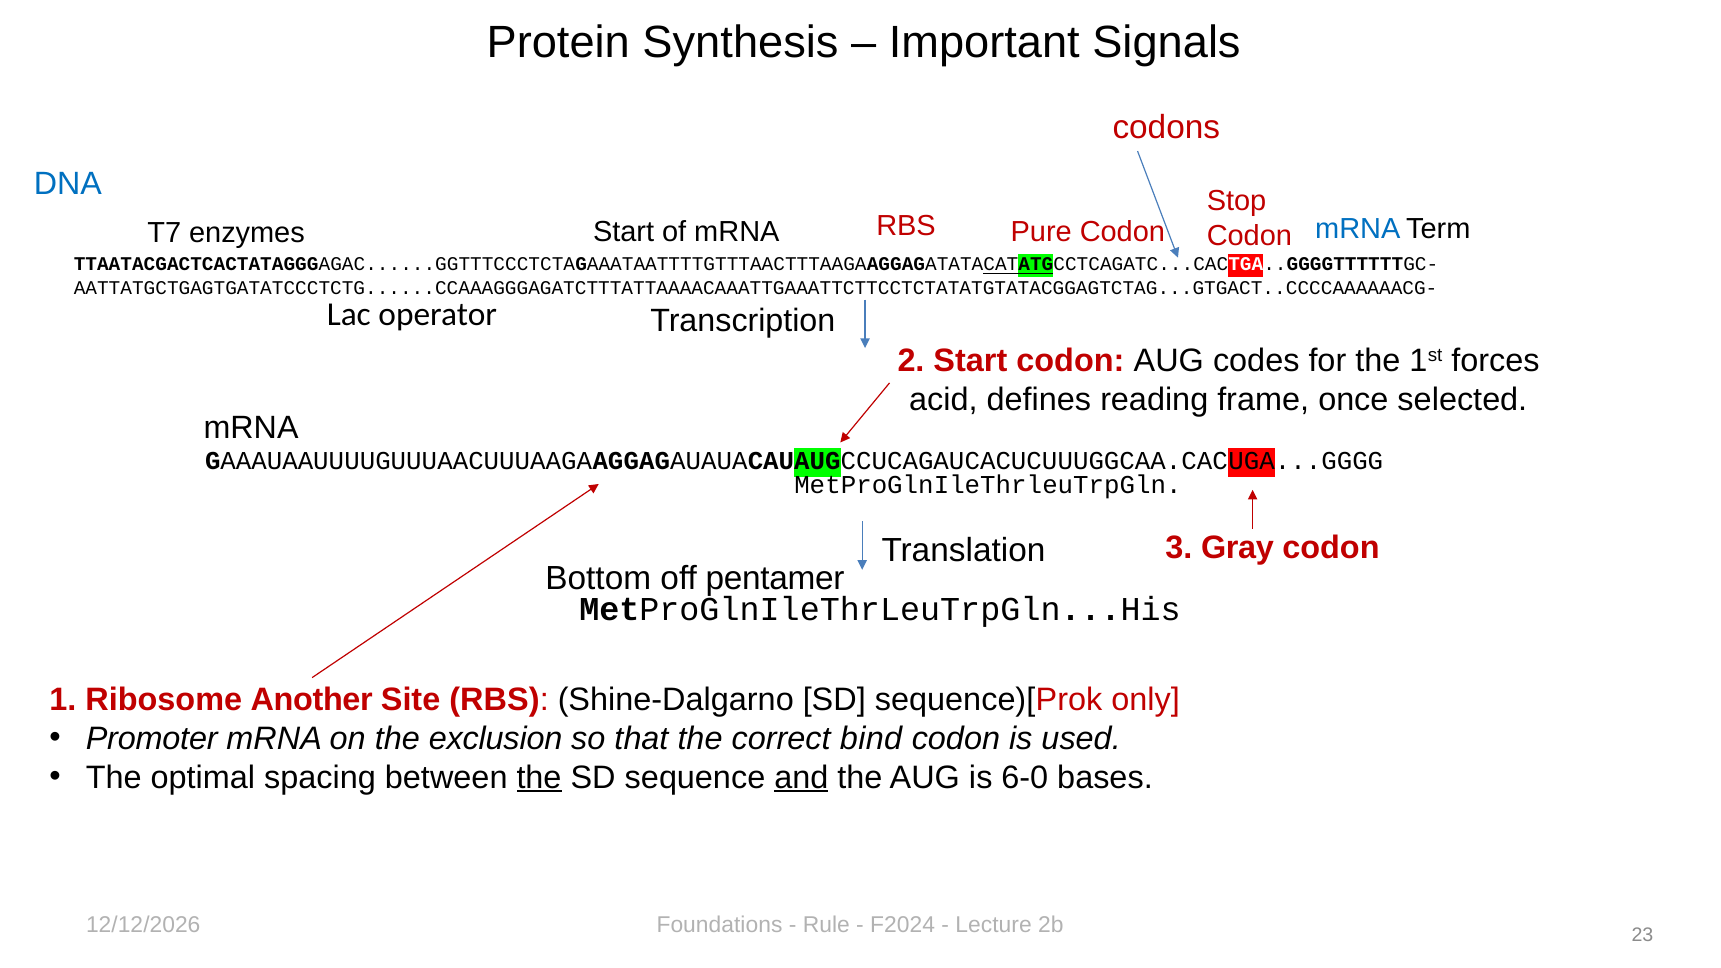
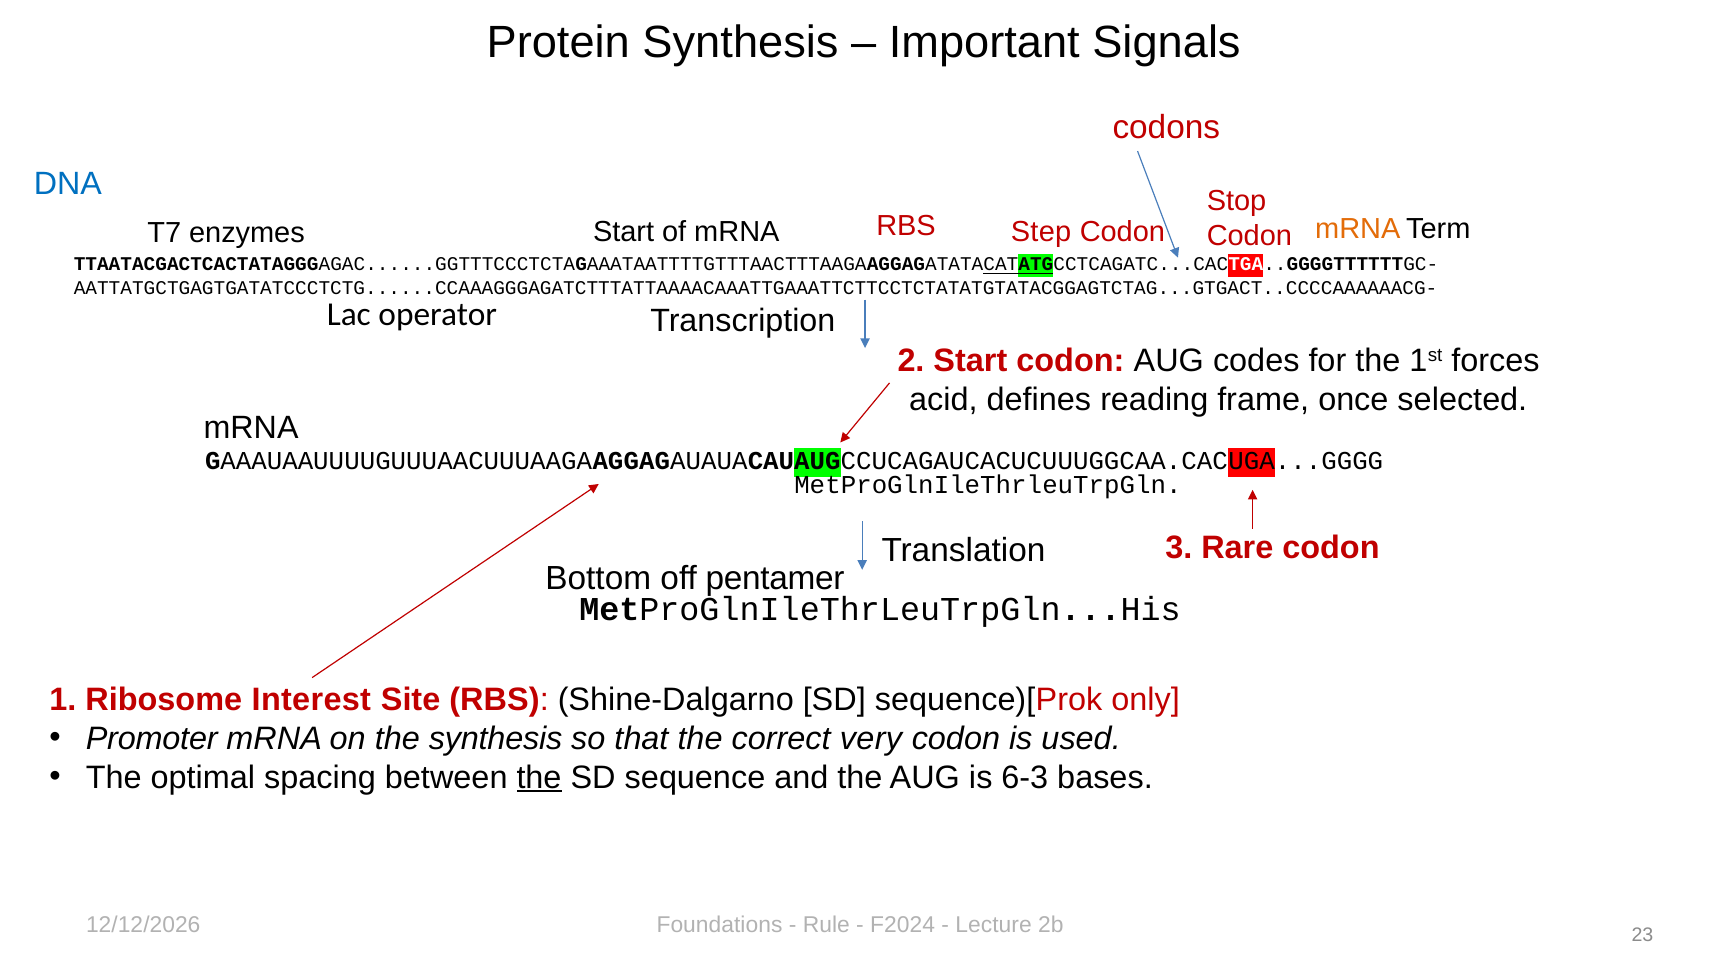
Pure: Pure -> Step
mRNA at (1358, 229) colour: blue -> orange
Gray: Gray -> Rare
Another: Another -> Interest
the exclusion: exclusion -> synthesis
bind: bind -> very
and underline: present -> none
6-0: 6-0 -> 6-3
